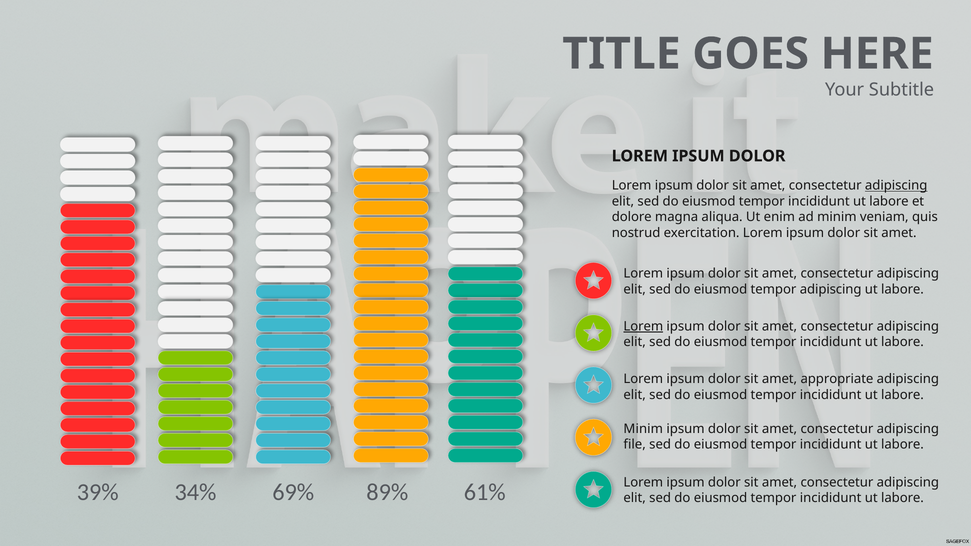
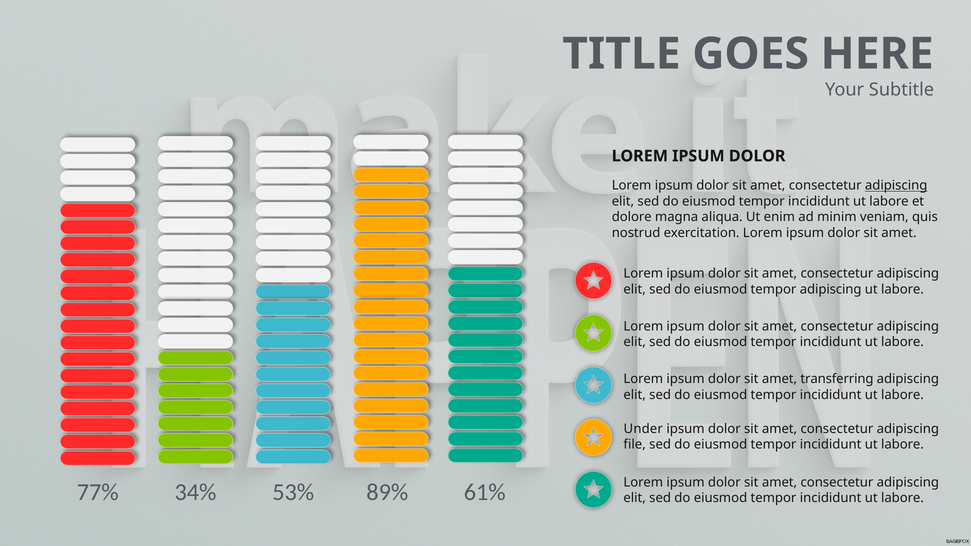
Lorem at (643, 326) underline: present -> none
appropriate: appropriate -> transferring
Minim at (643, 429): Minim -> Under
39%: 39% -> 77%
69%: 69% -> 53%
